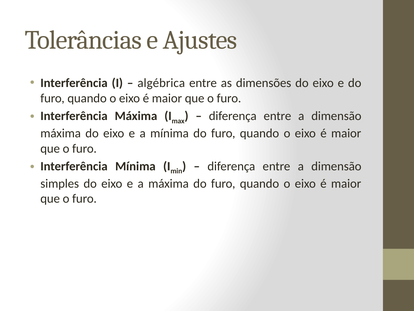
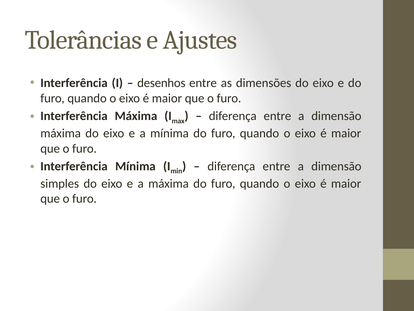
algébrica: algébrica -> desenhos
